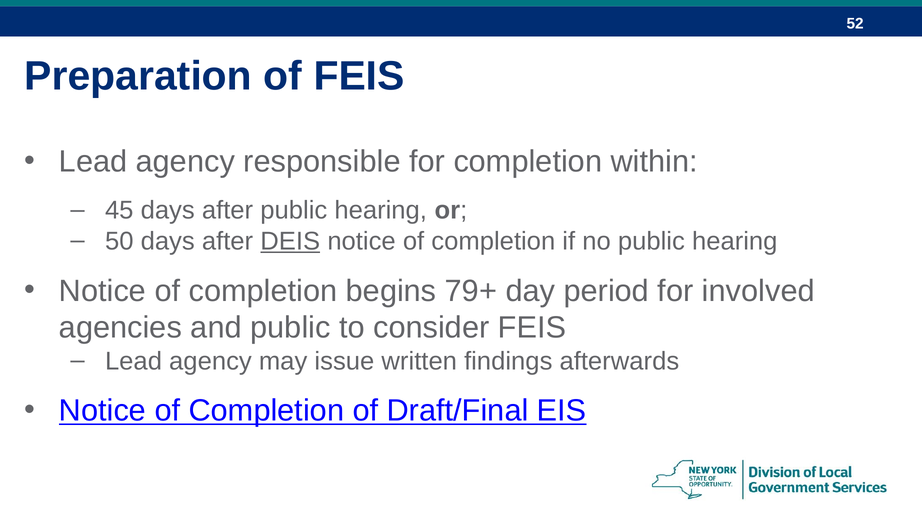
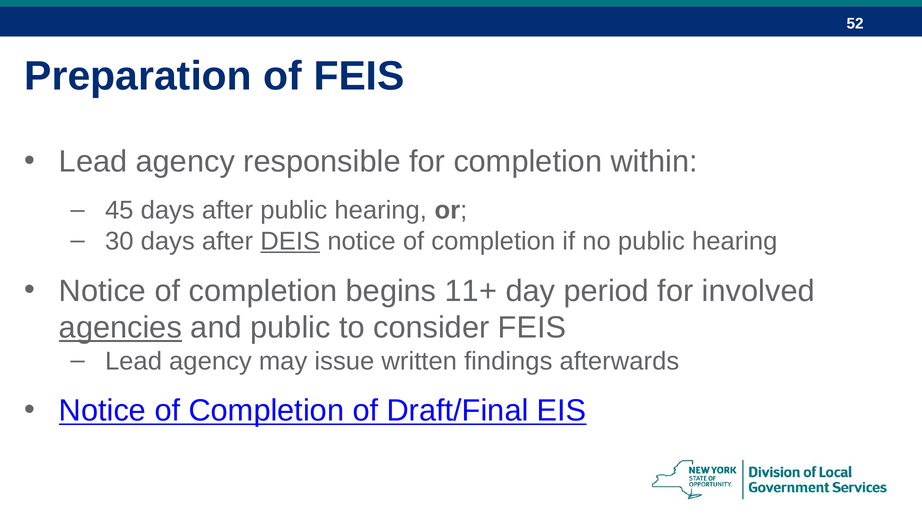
50: 50 -> 30
79+: 79+ -> 11+
agencies underline: none -> present
